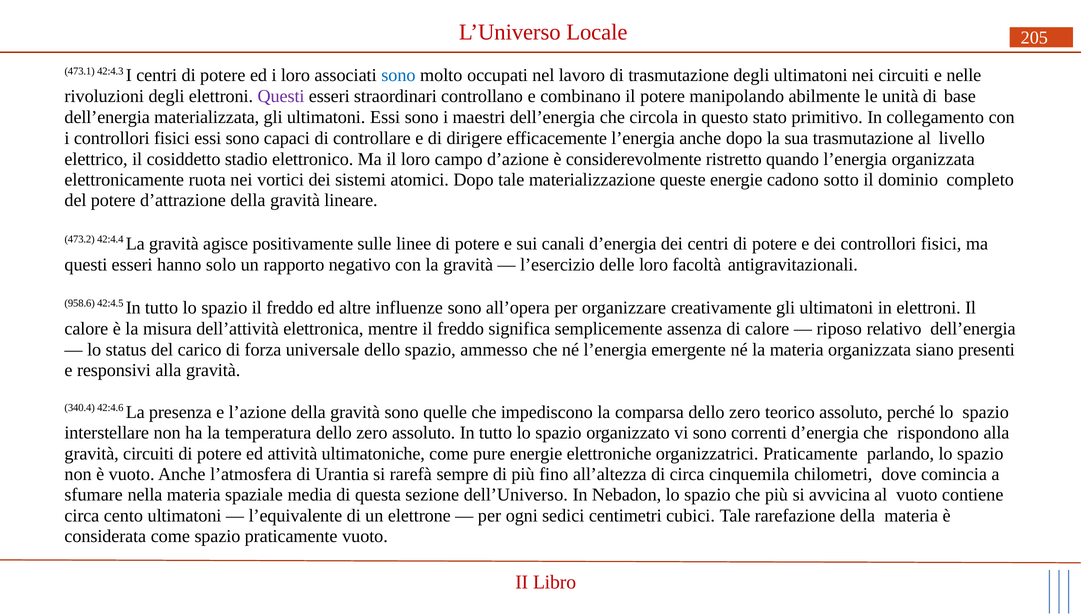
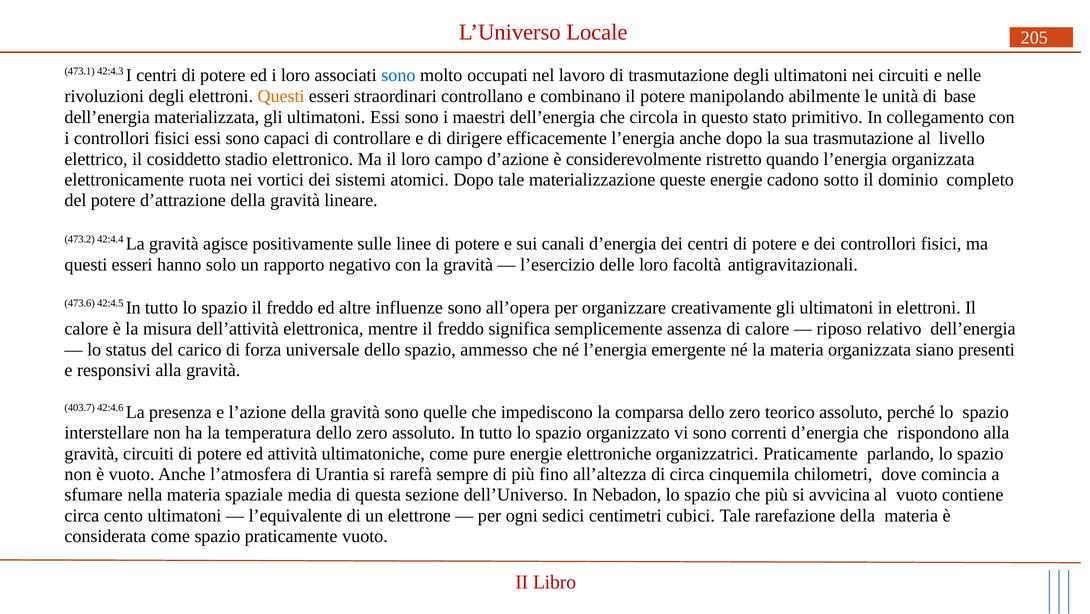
Questi at (281, 96) colour: purple -> orange
958.6: 958.6 -> 473.6
340.4: 340.4 -> 403.7
